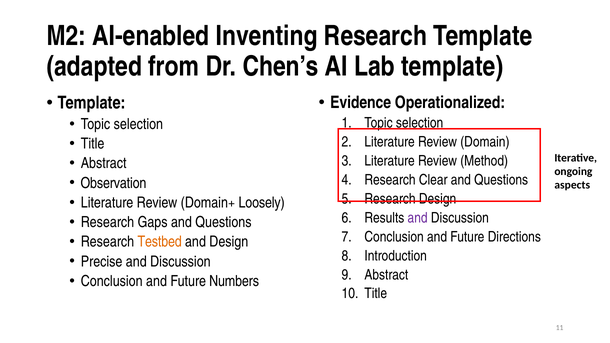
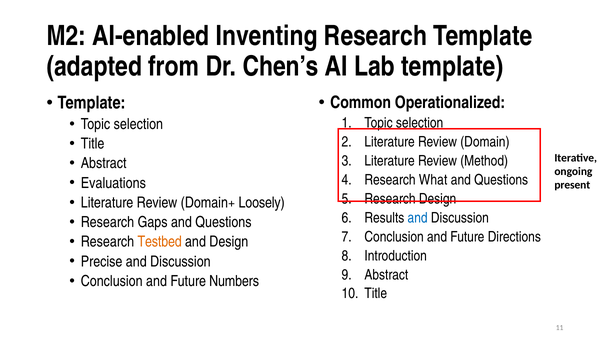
Evidence: Evidence -> Common
Clear: Clear -> What
Observation: Observation -> Evaluations
aspects: aspects -> present
and at (418, 218) colour: purple -> blue
